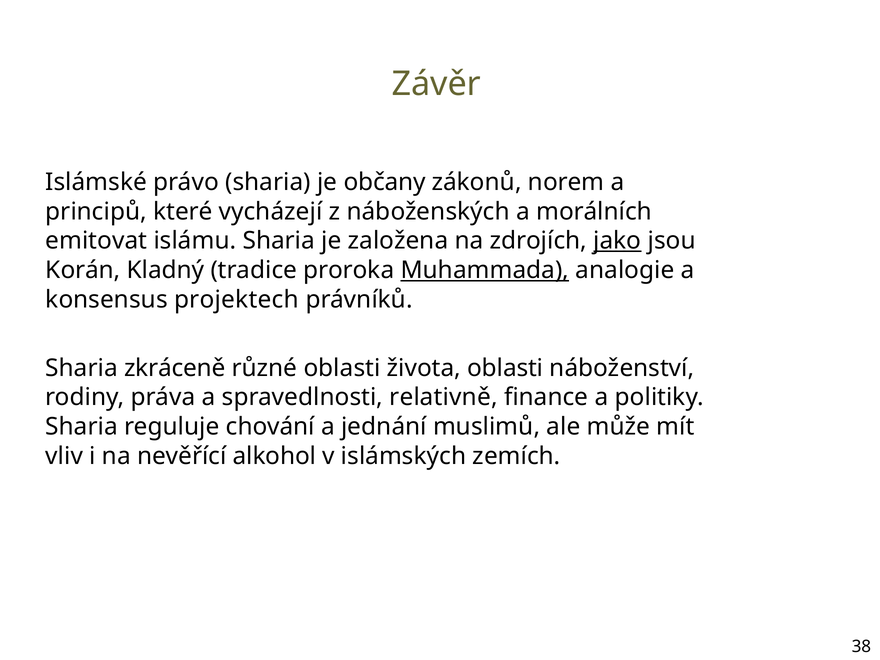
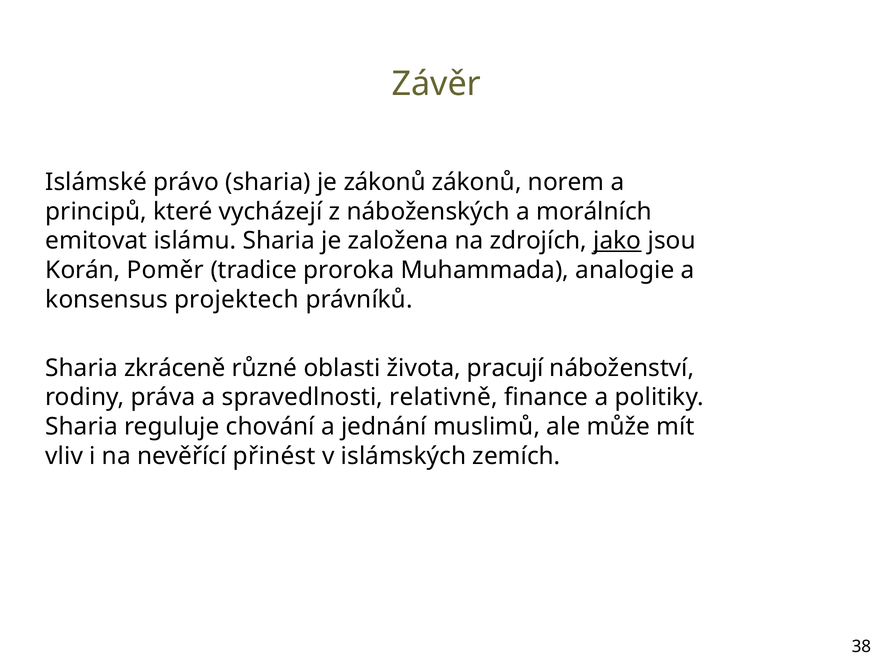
je občany: občany -> zákonů
Kladný: Kladný -> Poměr
Muhammada underline: present -> none
života oblasti: oblasti -> pracují
alkohol: alkohol -> přinést
